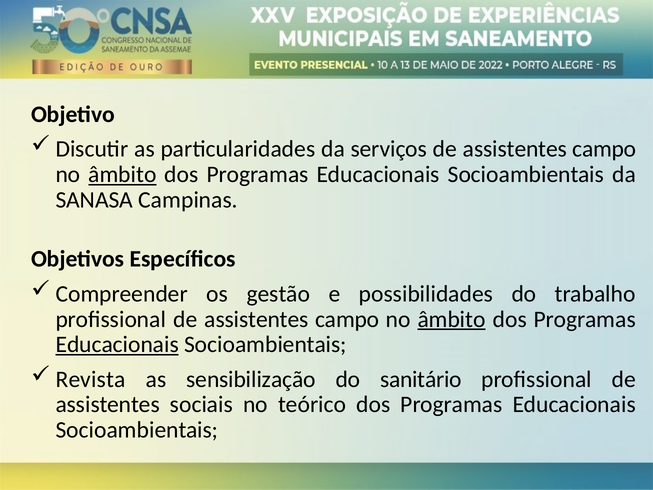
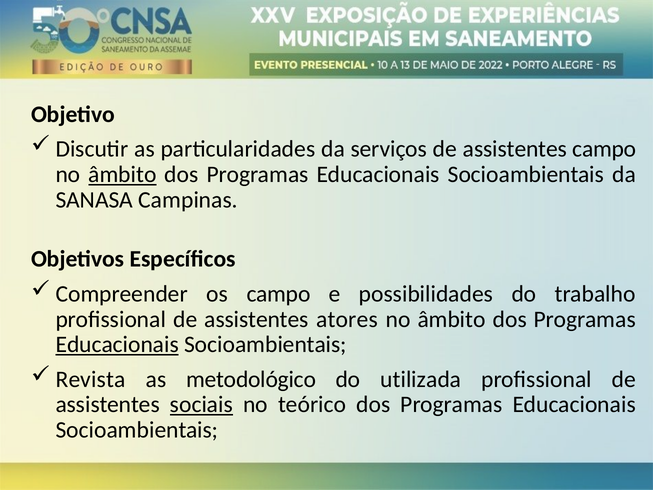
os gestão: gestão -> campo
profissional de assistentes campo: campo -> atores
âmbito at (452, 319) underline: present -> none
sensibilização: sensibilização -> metodológico
sanitário: sanitário -> utilizada
sociais underline: none -> present
